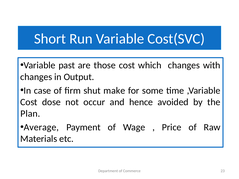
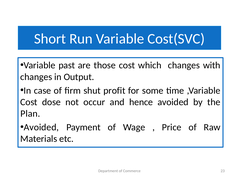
make: make -> profit
Average at (41, 127): Average -> Avoided
